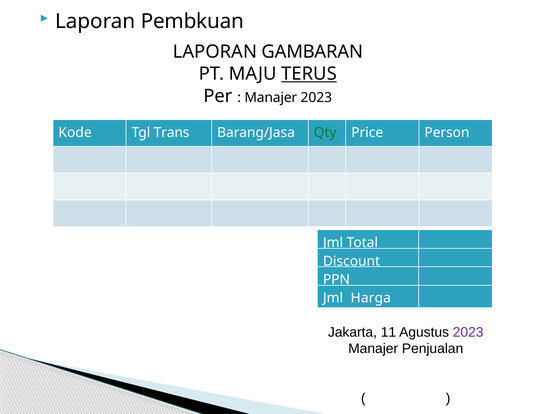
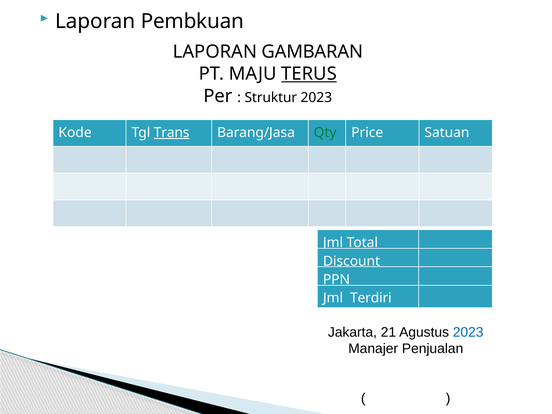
Manajer at (271, 98): Manajer -> Struktur
Trans underline: none -> present
Person: Person -> Satuan
Harga: Harga -> Terdiri
11: 11 -> 21
2023 at (468, 332) colour: purple -> blue
